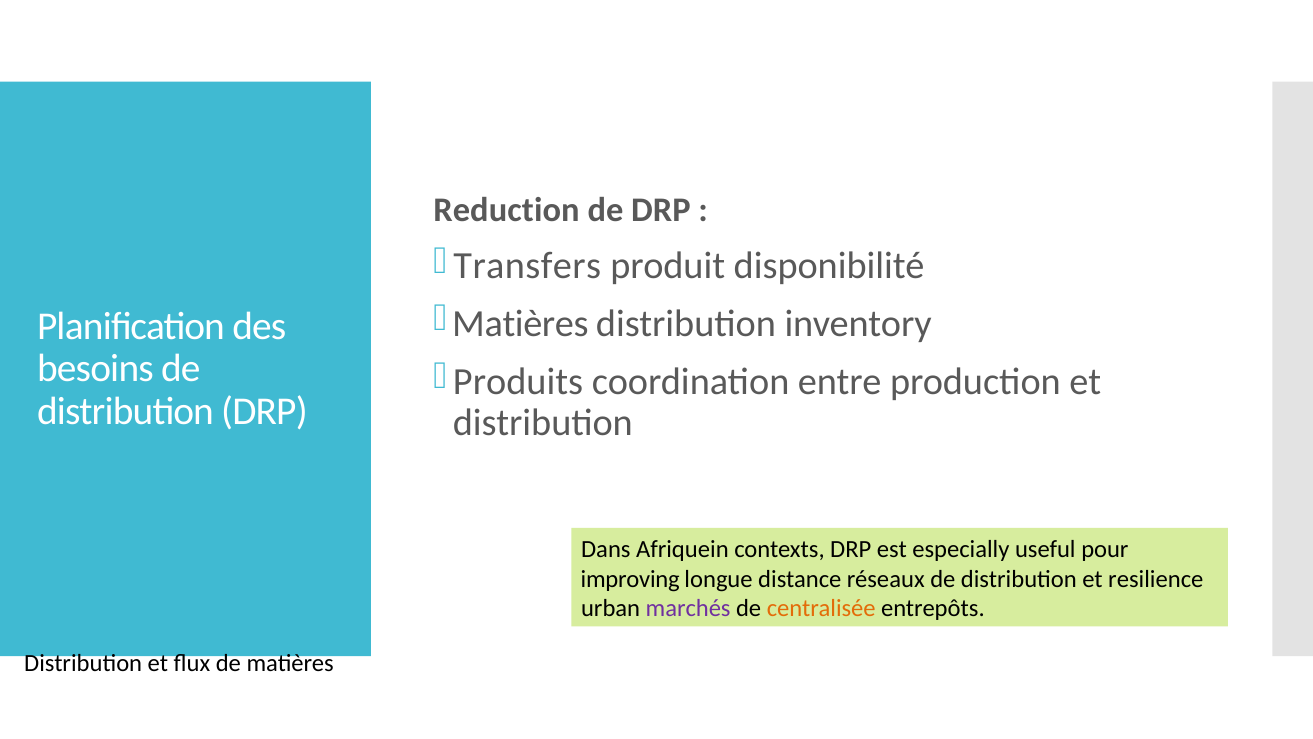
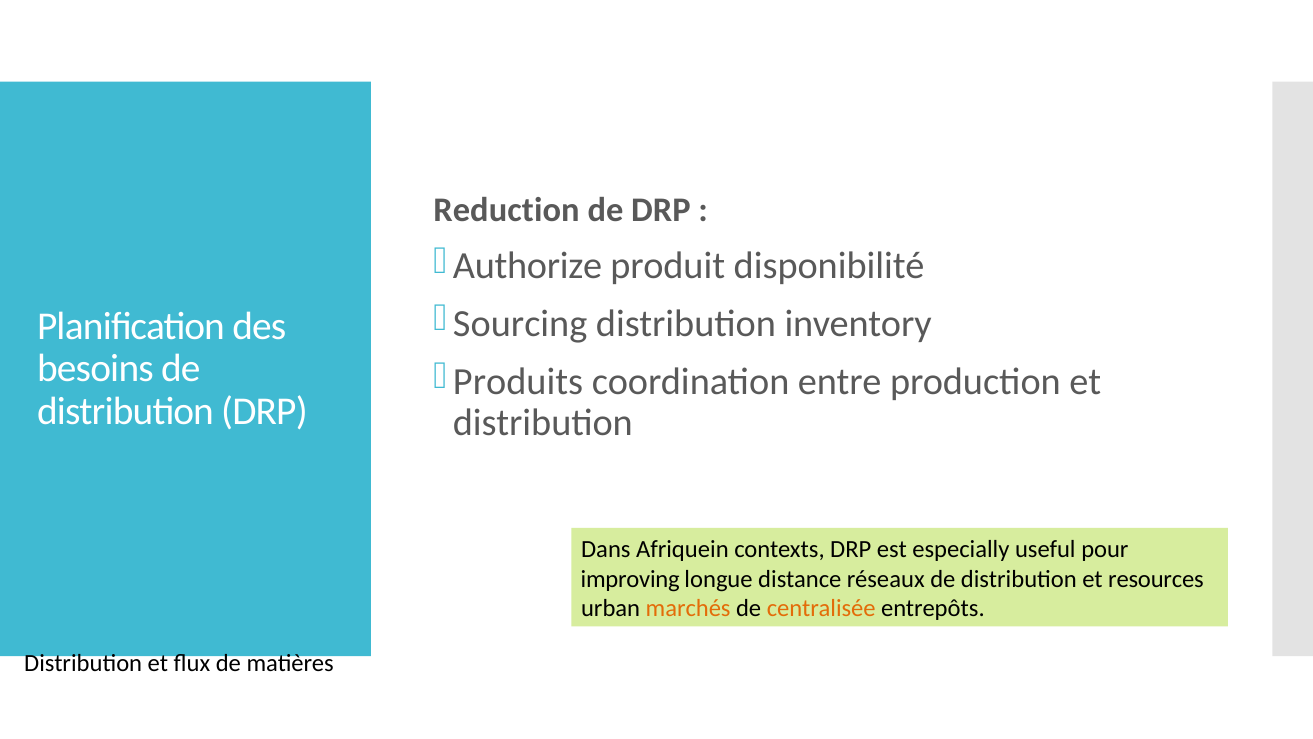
Transfers: Transfers -> Authorize
Matières at (520, 324): Matières -> Sourcing
resilience: resilience -> resources
marchés colour: purple -> orange
